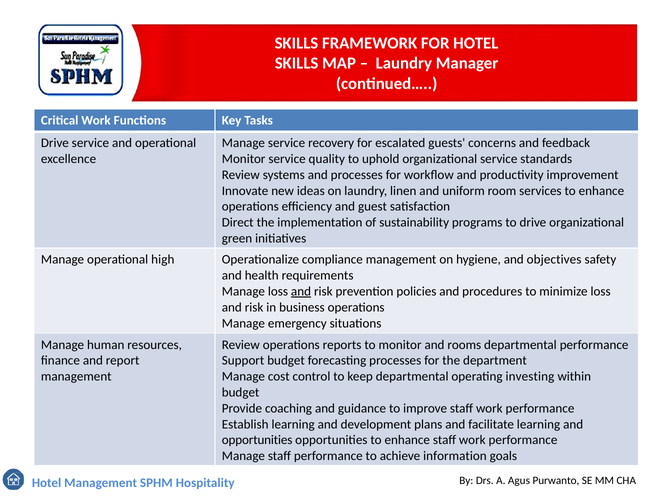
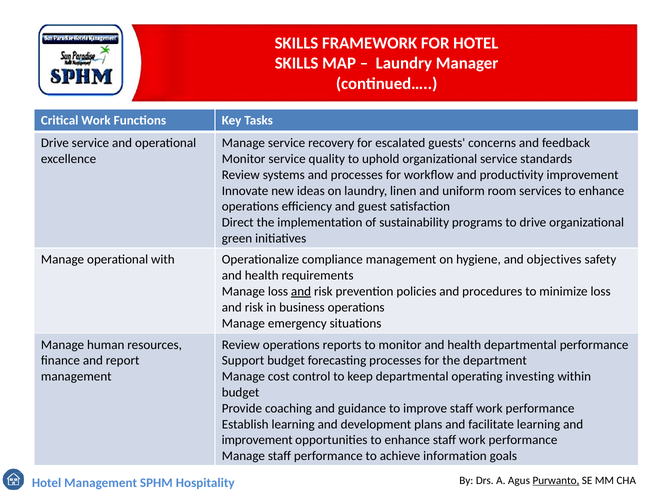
high: high -> with
monitor and rooms: rooms -> health
opportunities at (257, 440): opportunities -> improvement
Purwanto underline: none -> present
